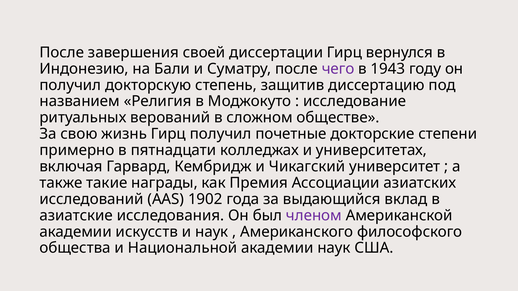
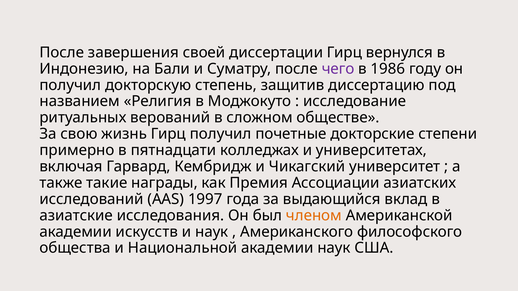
1943: 1943 -> 1986
1902: 1902 -> 1997
членом colour: purple -> orange
